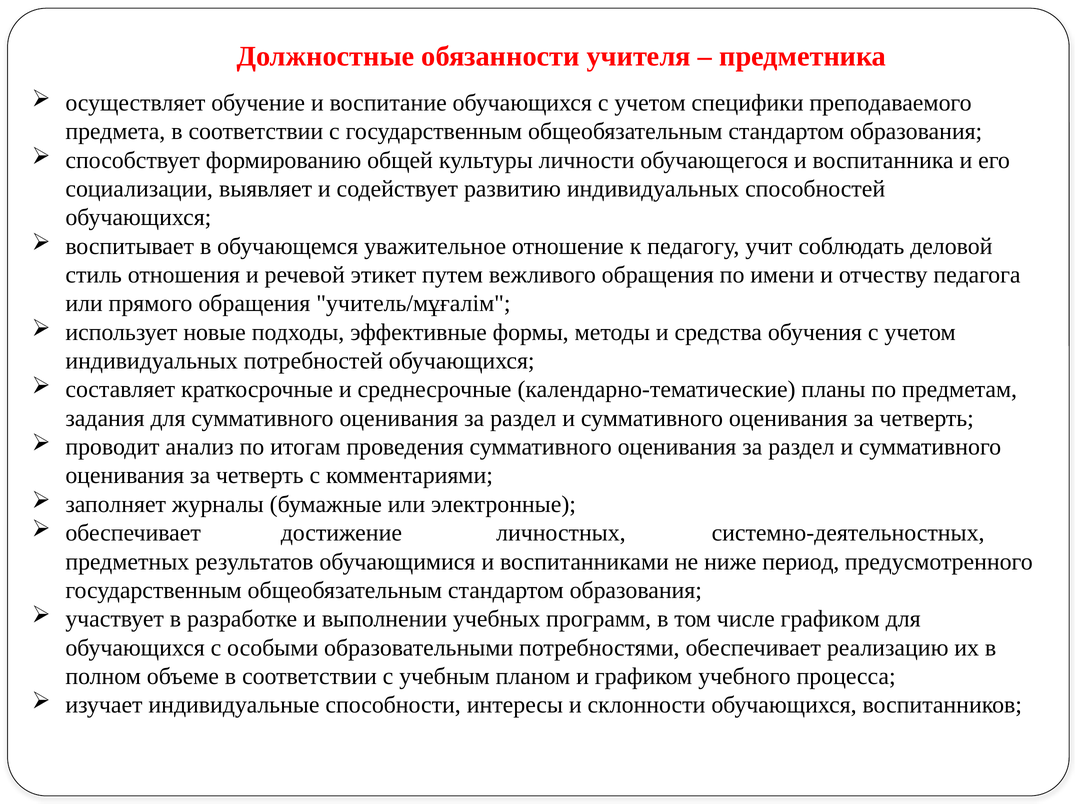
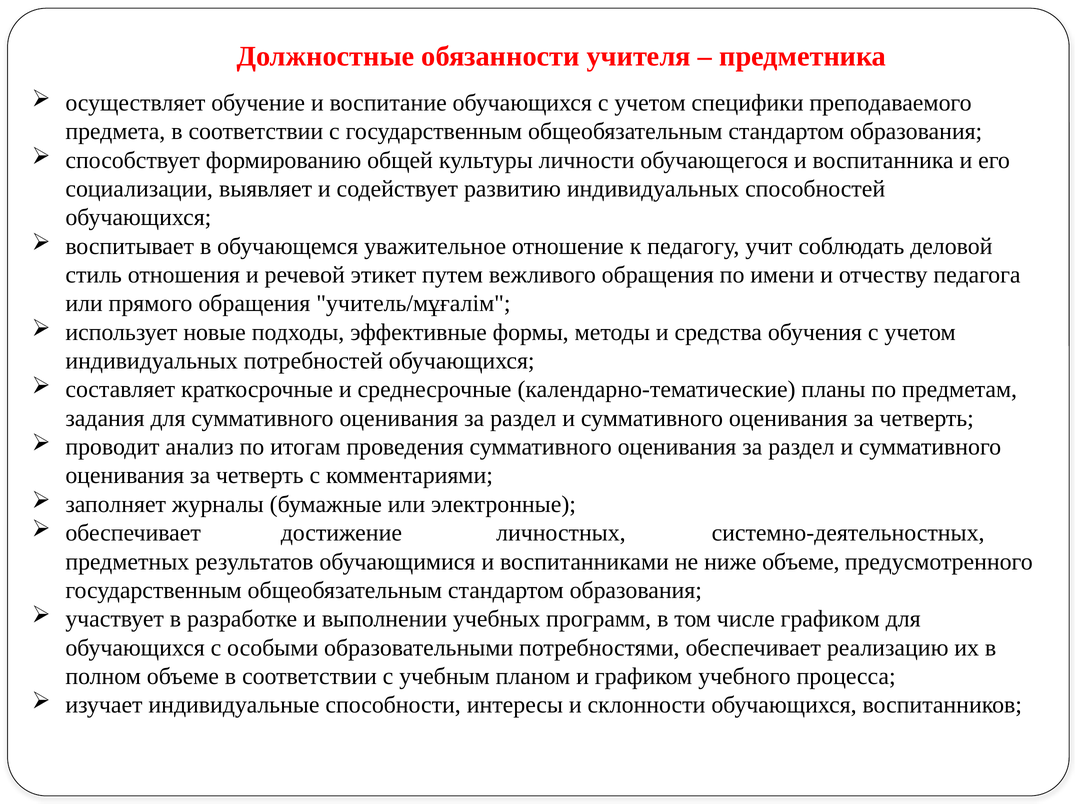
ниже период: период -> объеме
